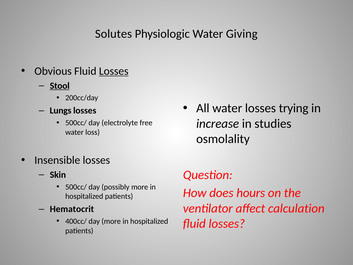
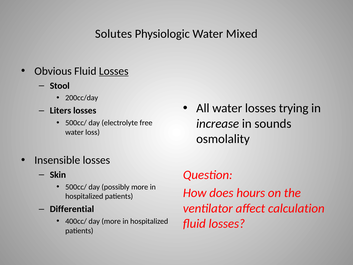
Giving: Giving -> Mixed
Stool underline: present -> none
Lungs: Lungs -> Liters
studies: studies -> sounds
Hematocrit: Hematocrit -> Differential
